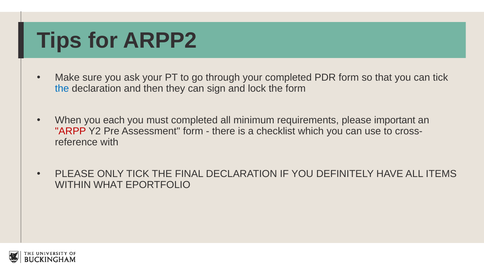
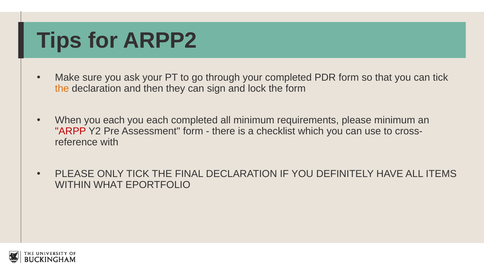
the at (62, 89) colour: blue -> orange
must at (157, 120): must -> each
please important: important -> minimum
